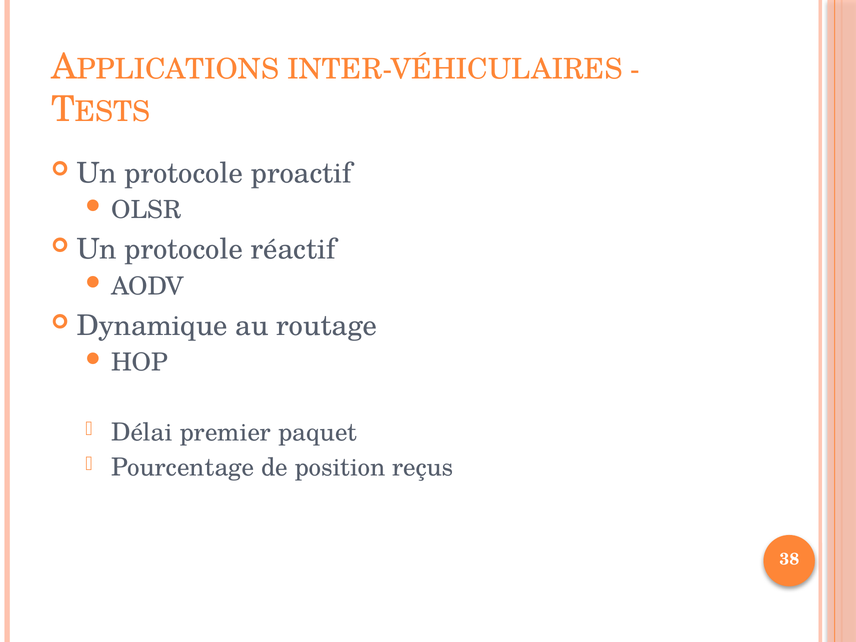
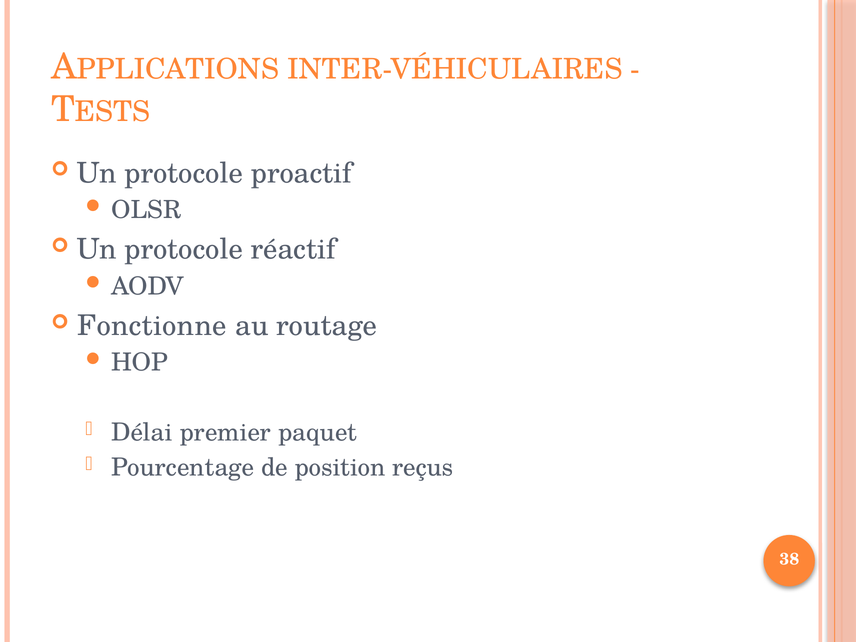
Dynamique: Dynamique -> Fonctionne
